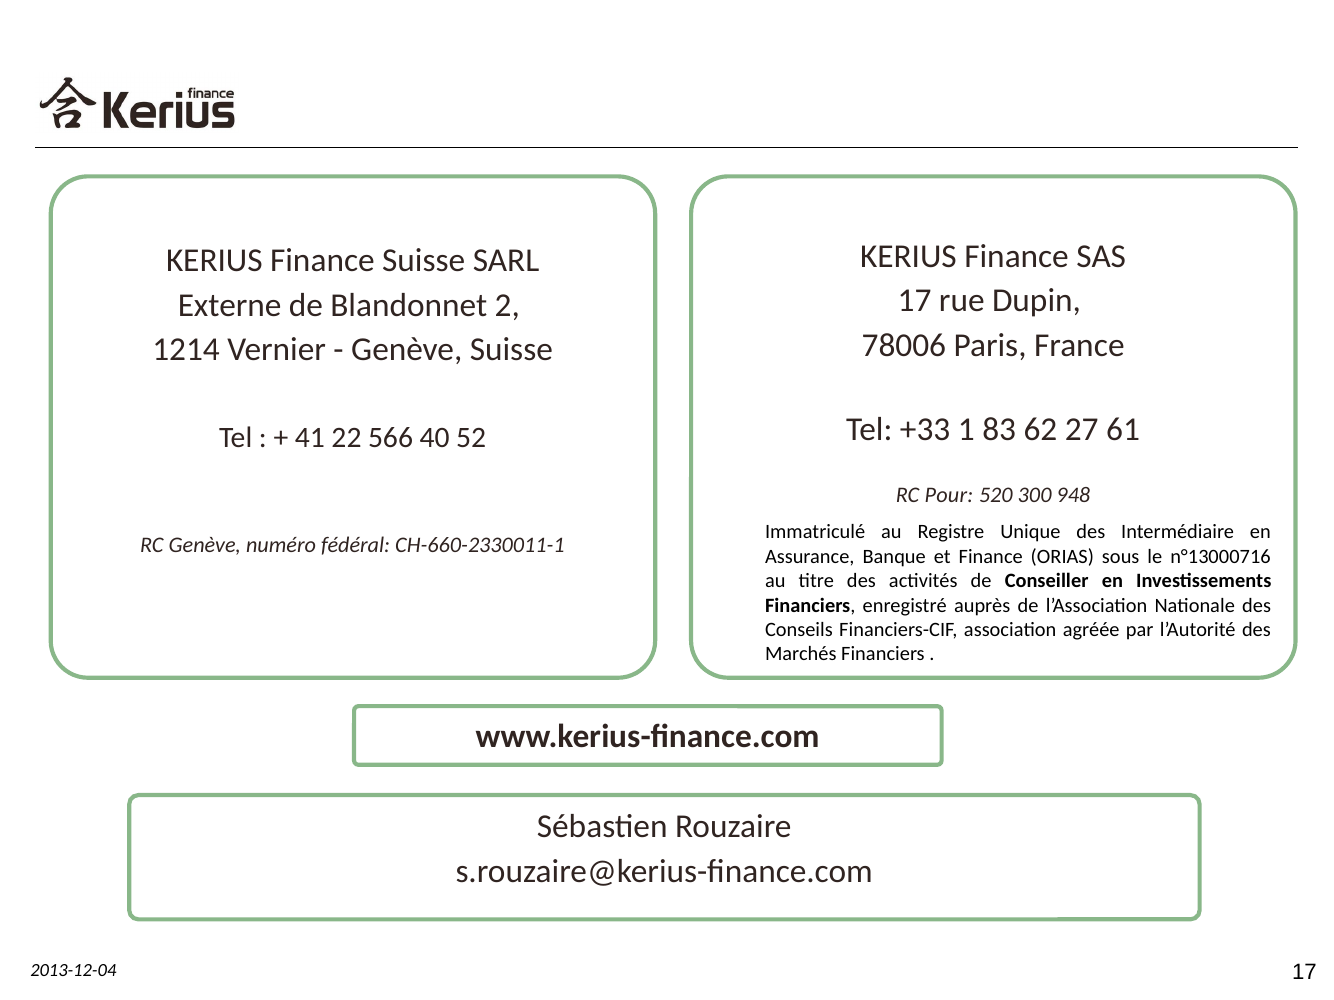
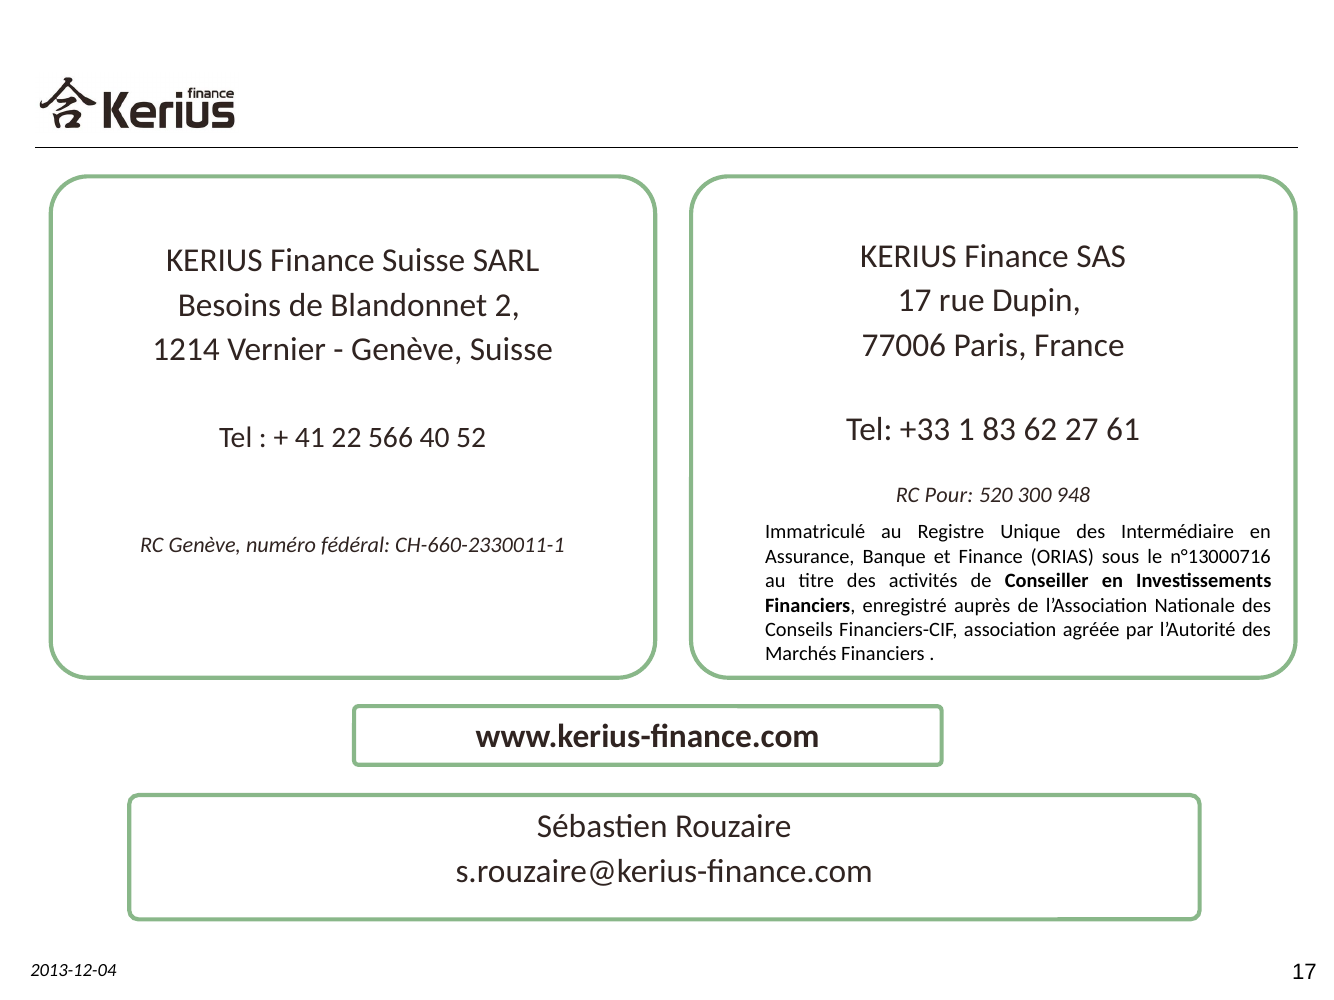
Externe: Externe -> Besoins
78006: 78006 -> 77006
